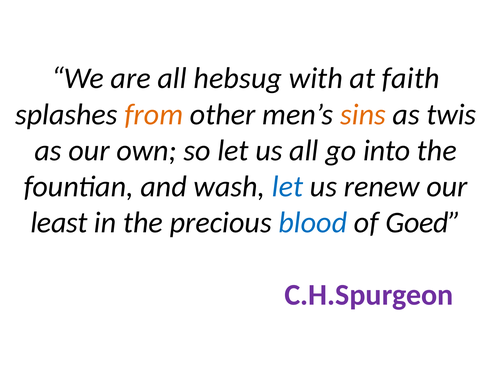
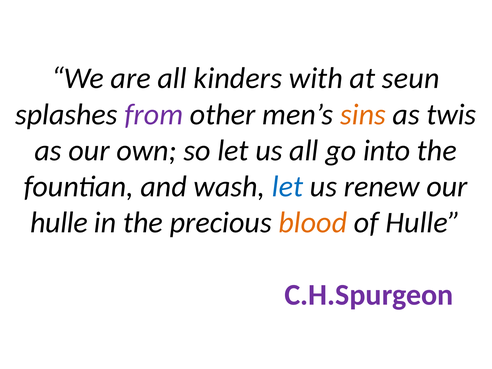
hebsug: hebsug -> kinders
faith: faith -> seun
from colour: orange -> purple
least at (59, 223): least -> hulle
blood colour: blue -> orange
of Goed: Goed -> Hulle
